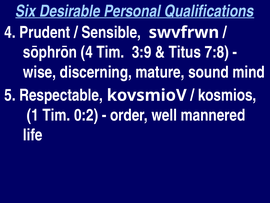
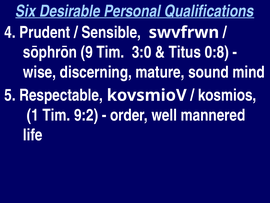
sōphrōn 4: 4 -> 9
3:9: 3:9 -> 3:0
7:8: 7:8 -> 0:8
0:2: 0:2 -> 9:2
